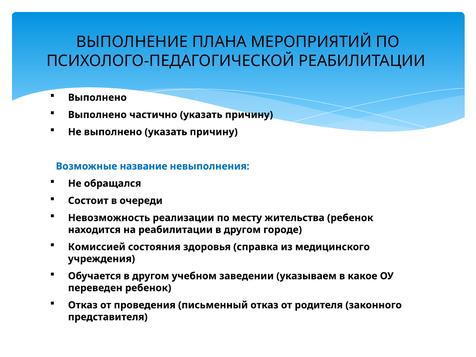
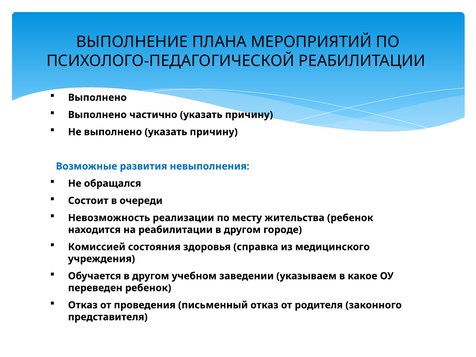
название: название -> развития
